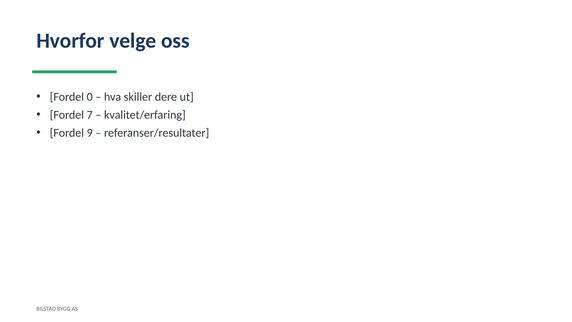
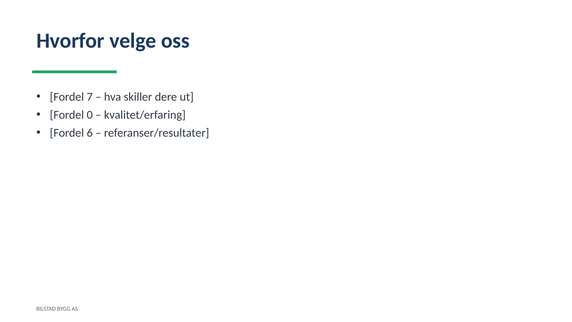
0: 0 -> 7
7: 7 -> 0
9: 9 -> 6
